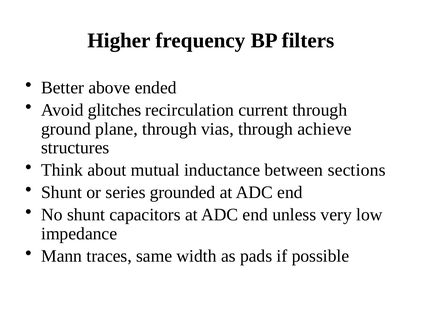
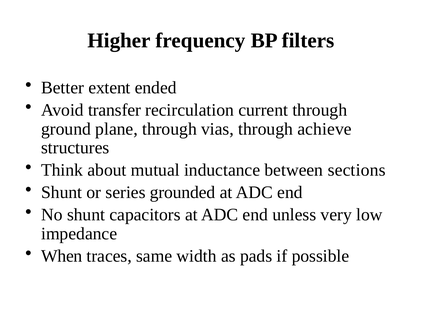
above: above -> extent
glitches: glitches -> transfer
Mann: Mann -> When
